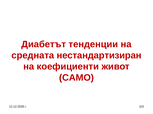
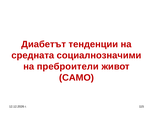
нестандартизиран: нестандартизиран -> социалнозначими
коефициенти: коефициенти -> преброители
